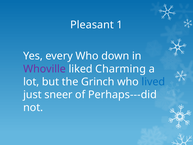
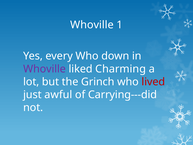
Pleasant at (92, 25): Pleasant -> Whoville
lived colour: blue -> red
sneer: sneer -> awful
Perhaps---did: Perhaps---did -> Carrying---did
